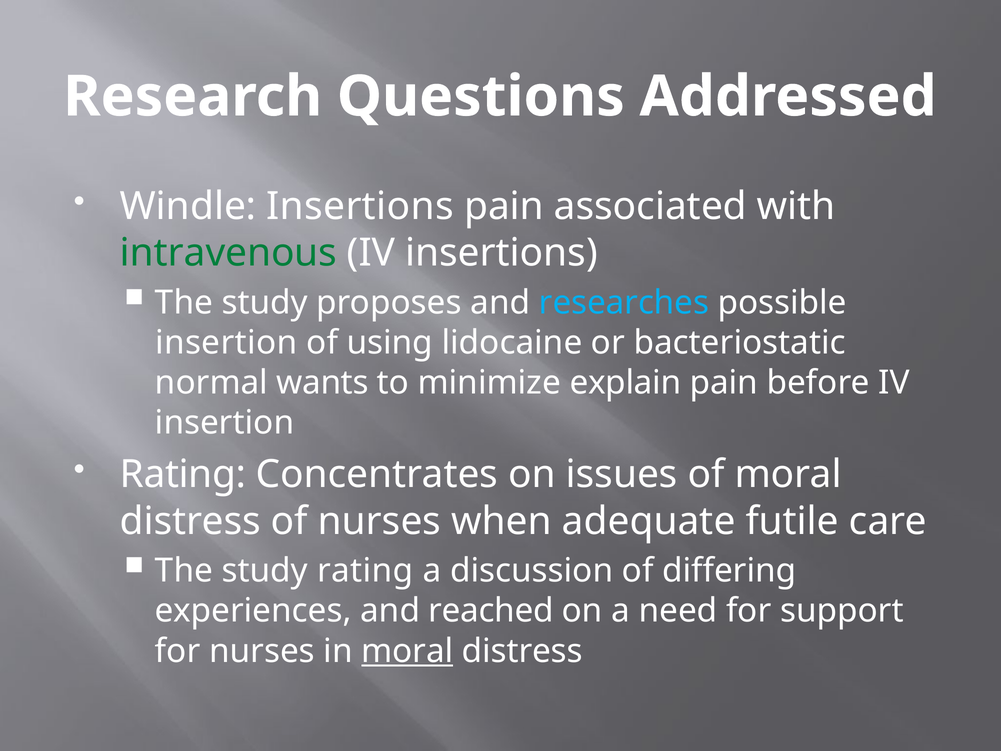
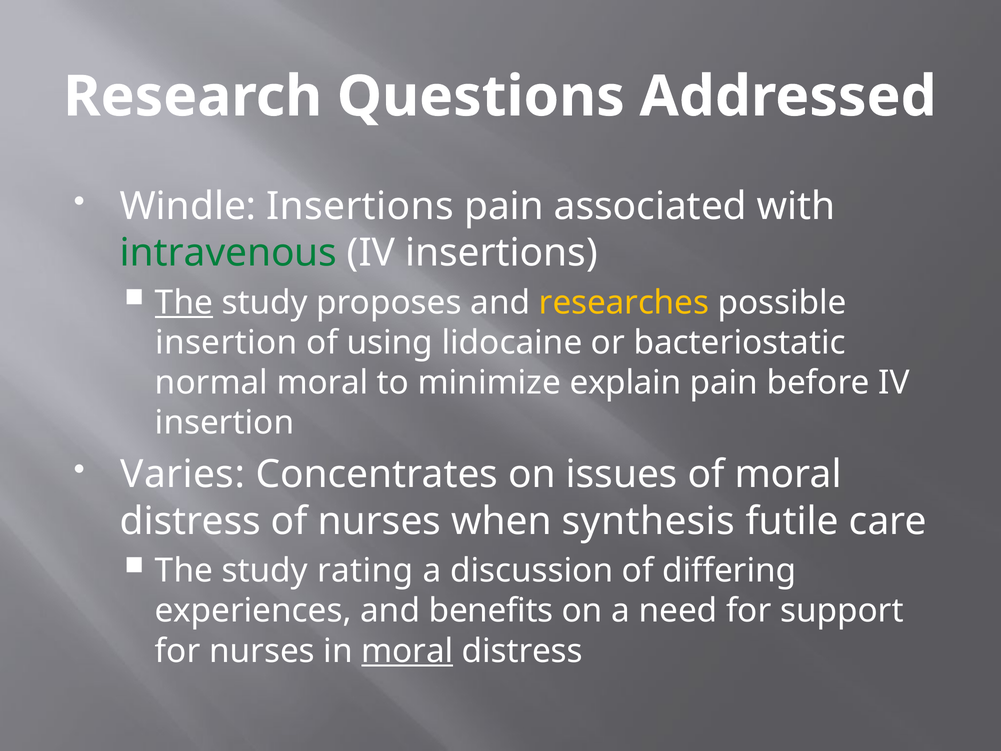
The at (184, 303) underline: none -> present
researches colour: light blue -> yellow
normal wants: wants -> moral
Rating at (183, 474): Rating -> Varies
adequate: adequate -> synthesis
reached: reached -> benefits
